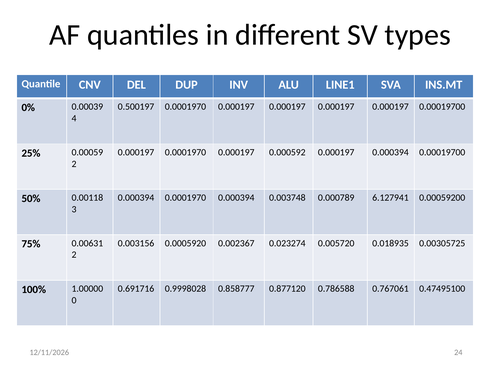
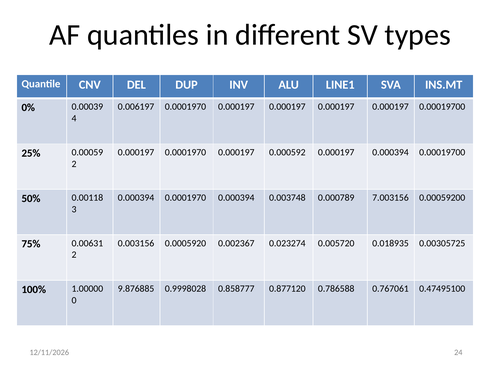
0.500197: 0.500197 -> 0.006197
6.127941: 6.127941 -> 7.003156
0.691716: 0.691716 -> 9.876885
